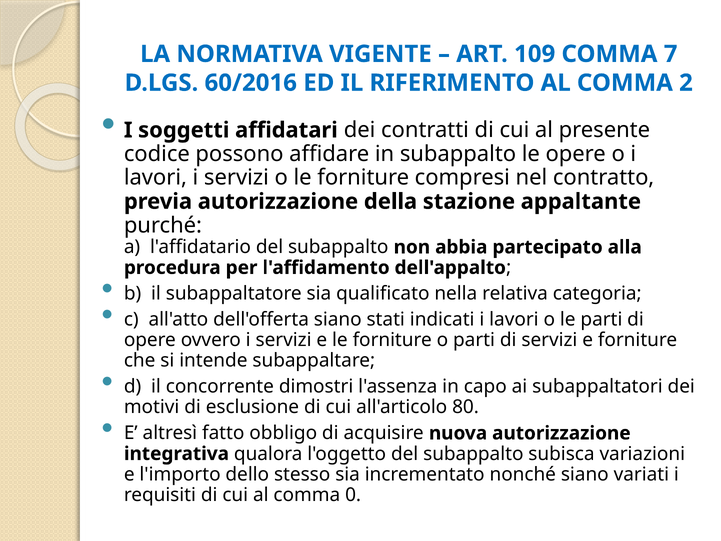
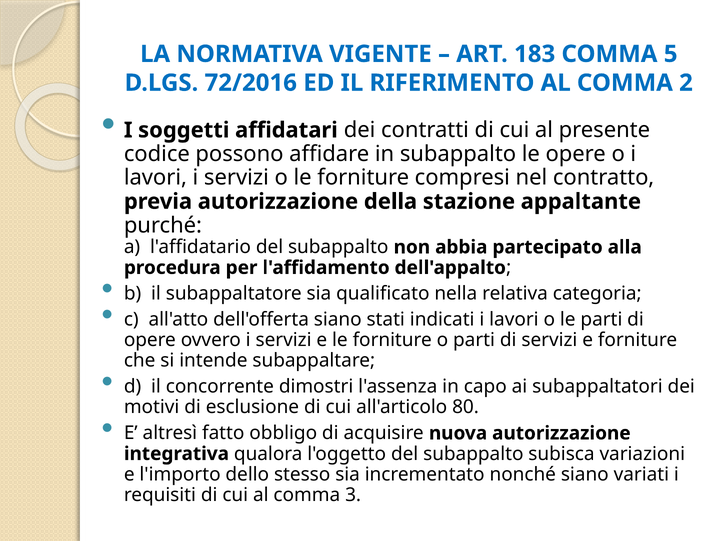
109: 109 -> 183
7: 7 -> 5
60/2016: 60/2016 -> 72/2016
0: 0 -> 3
